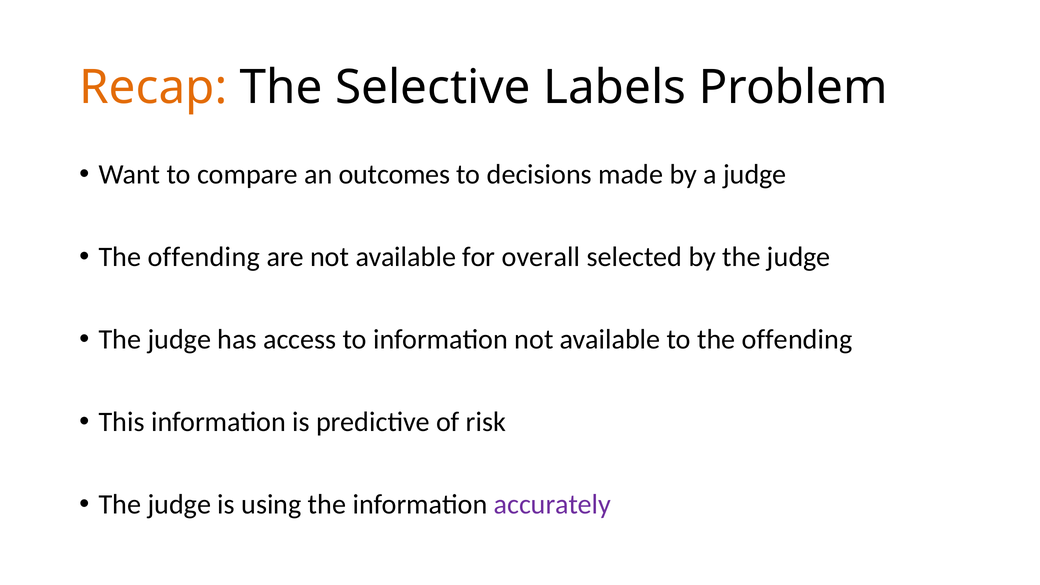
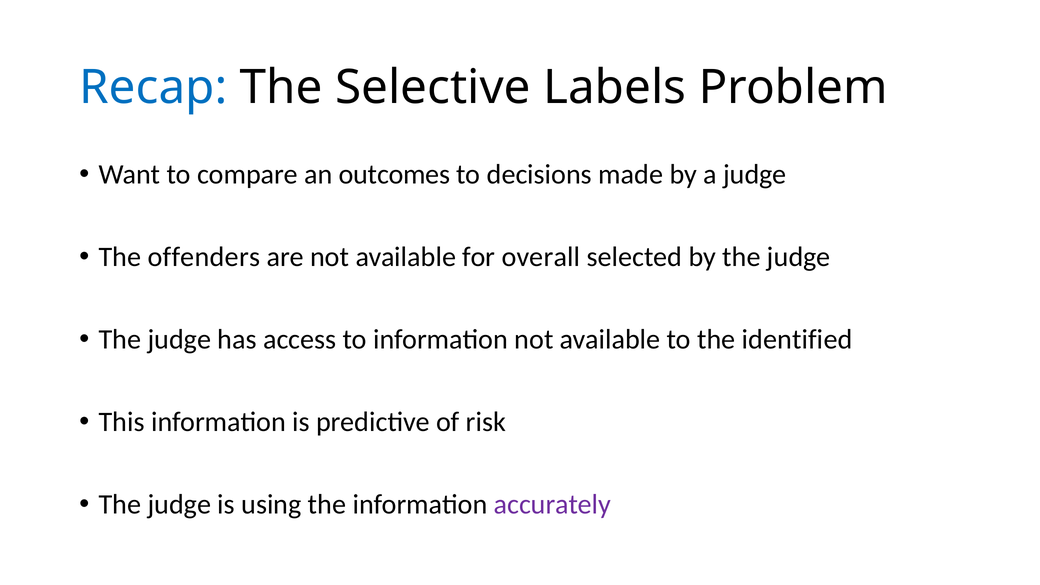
Recap colour: orange -> blue
offending at (204, 257): offending -> offenders
to the offending: offending -> identified
